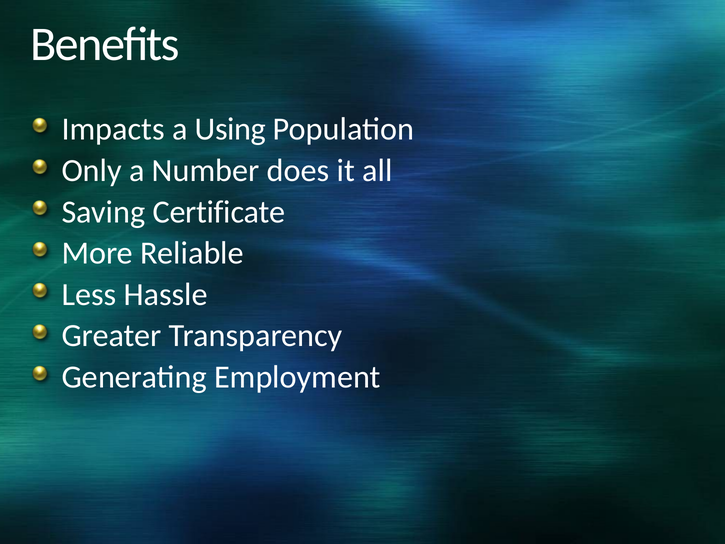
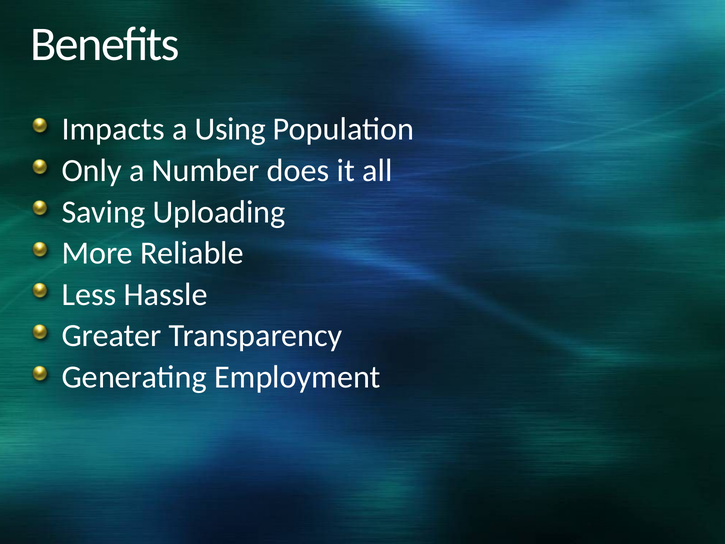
Certificate: Certificate -> Uploading
